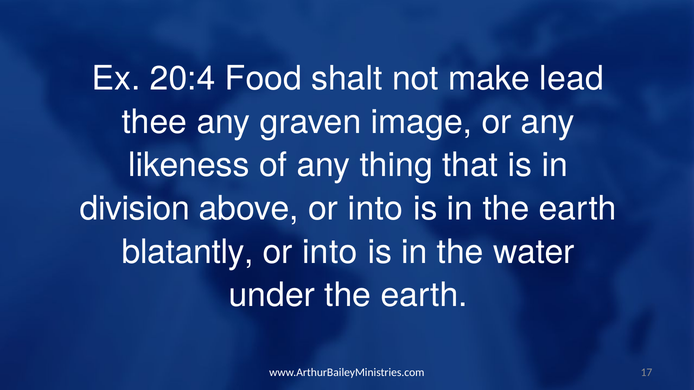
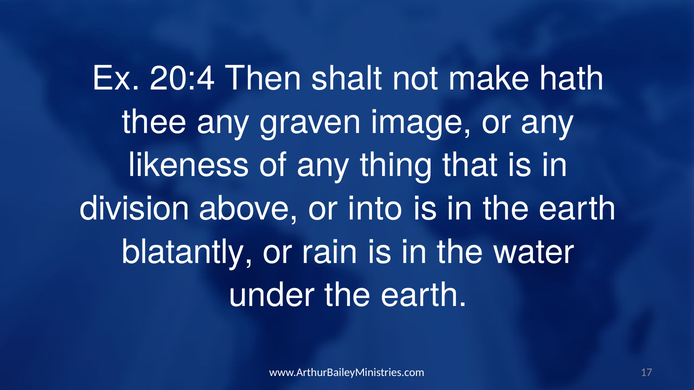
Food: Food -> Then
lead: lead -> hath
into at (330, 252): into -> rain
